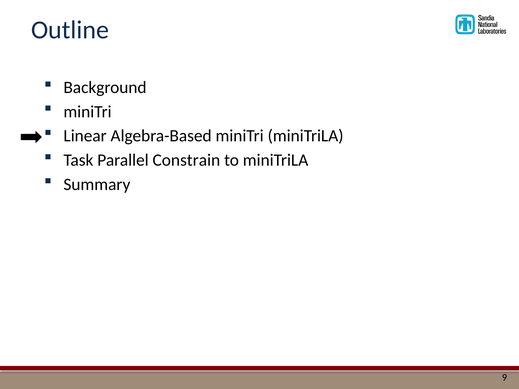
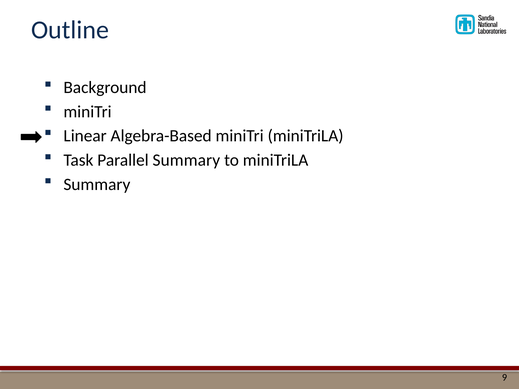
Parallel Constrain: Constrain -> Summary
